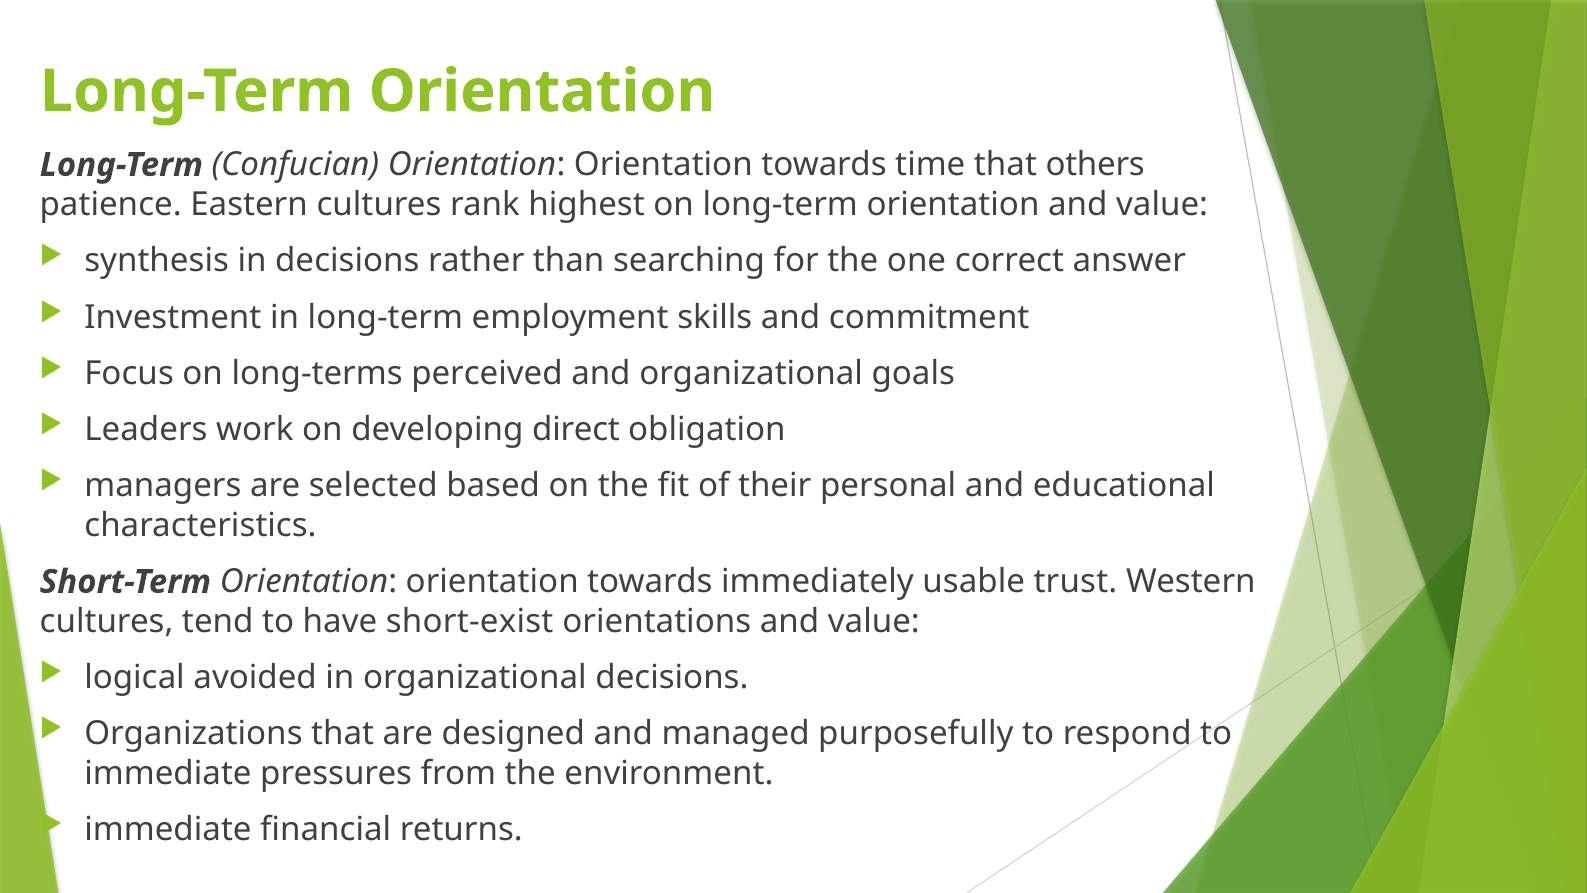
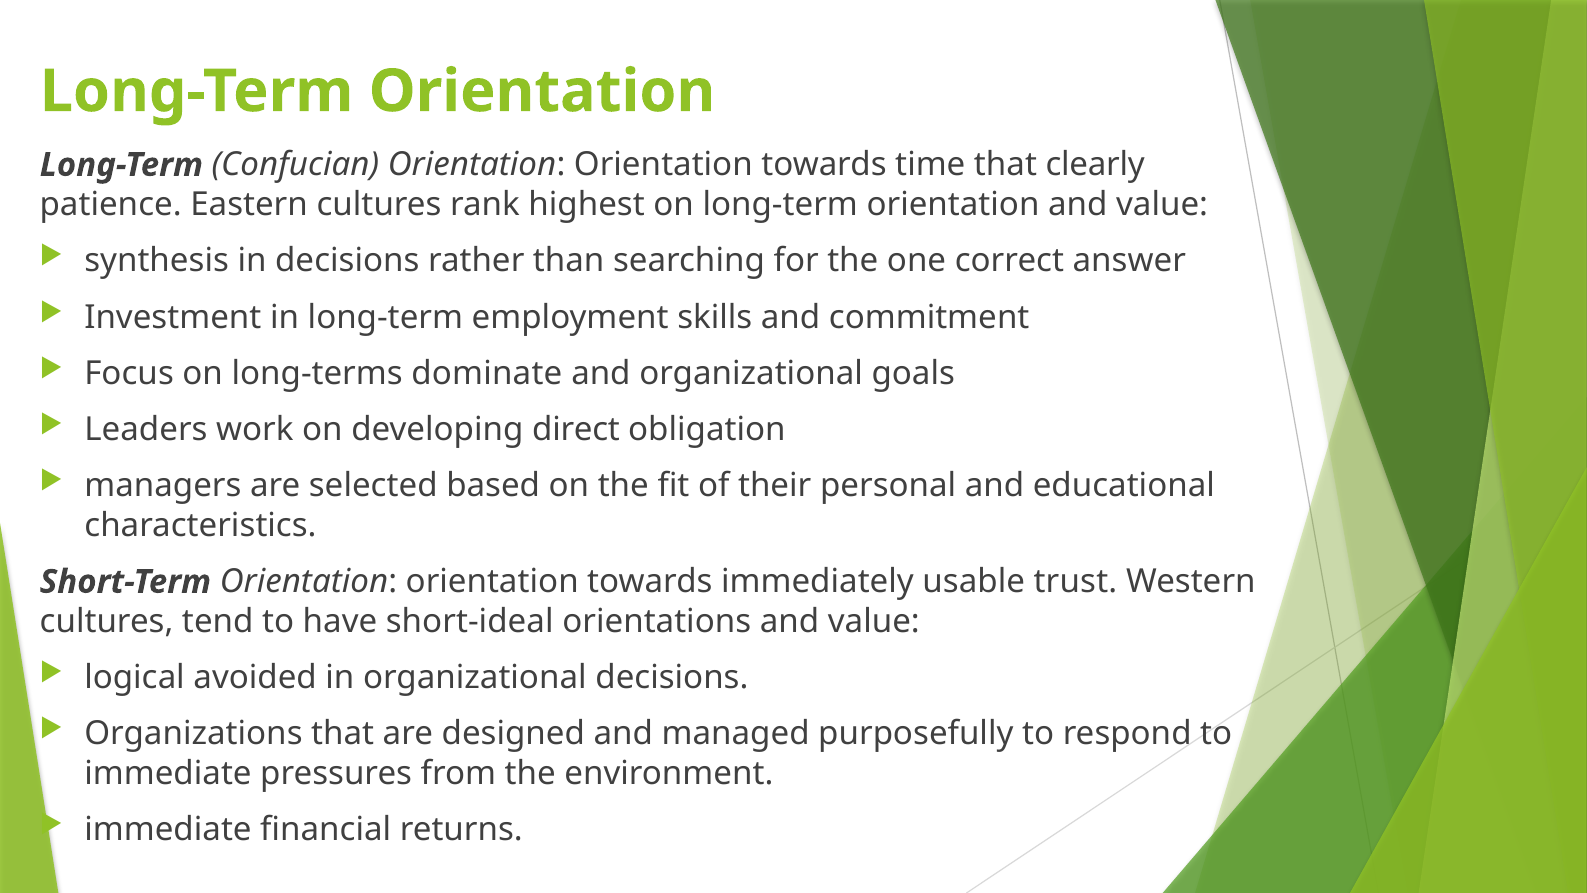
others: others -> clearly
perceived: perceived -> dominate
short-exist: short-exist -> short-ideal
